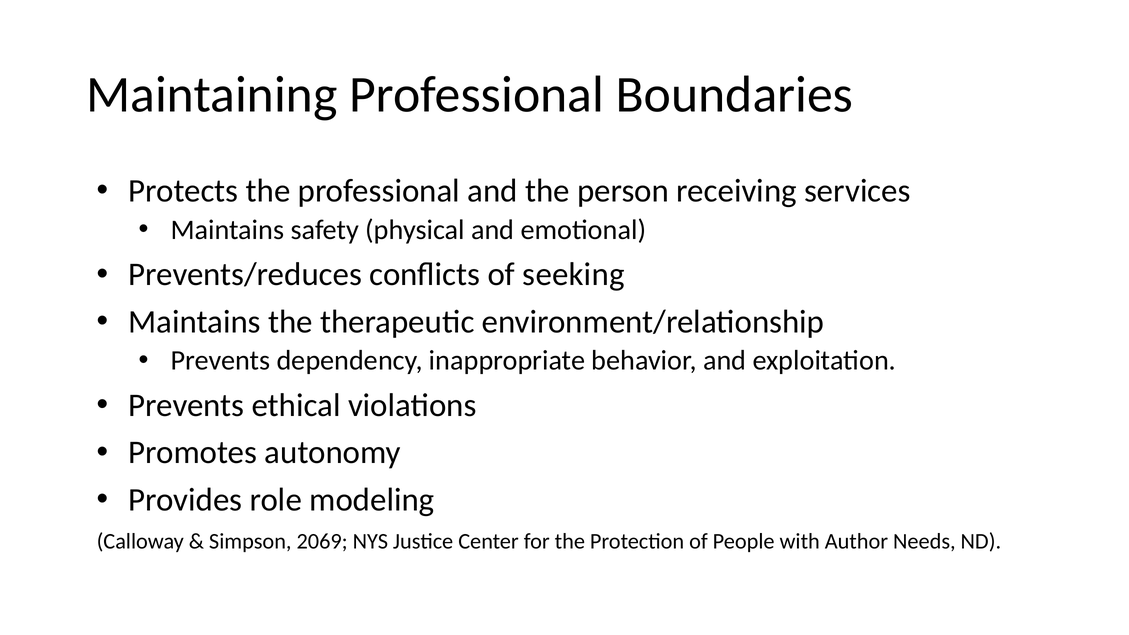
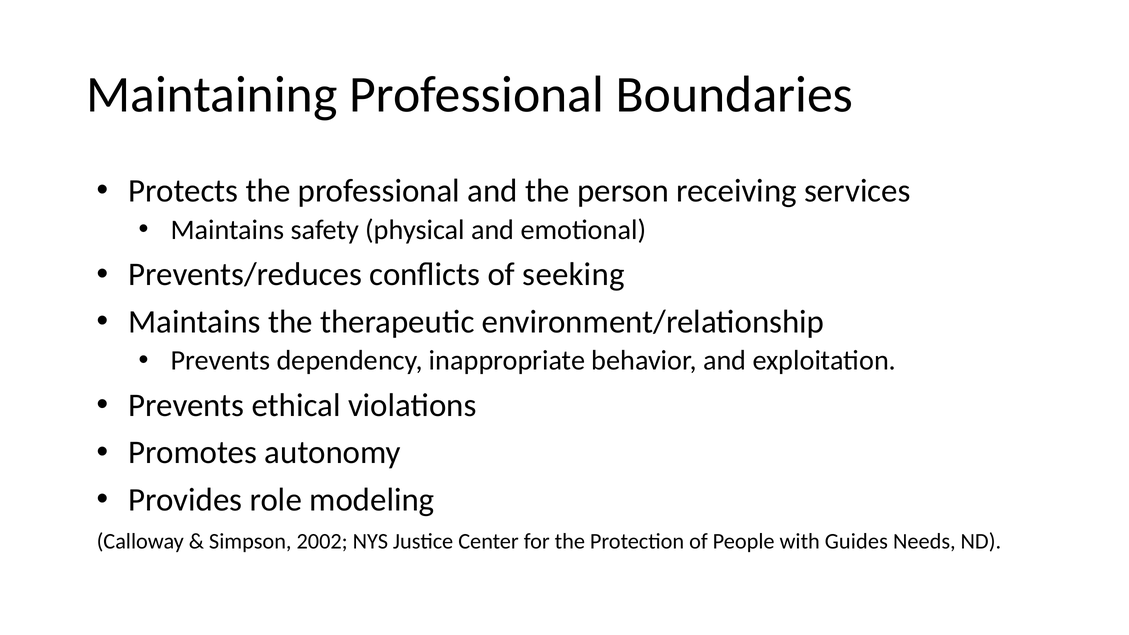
2069: 2069 -> 2002
Author: Author -> Guides
